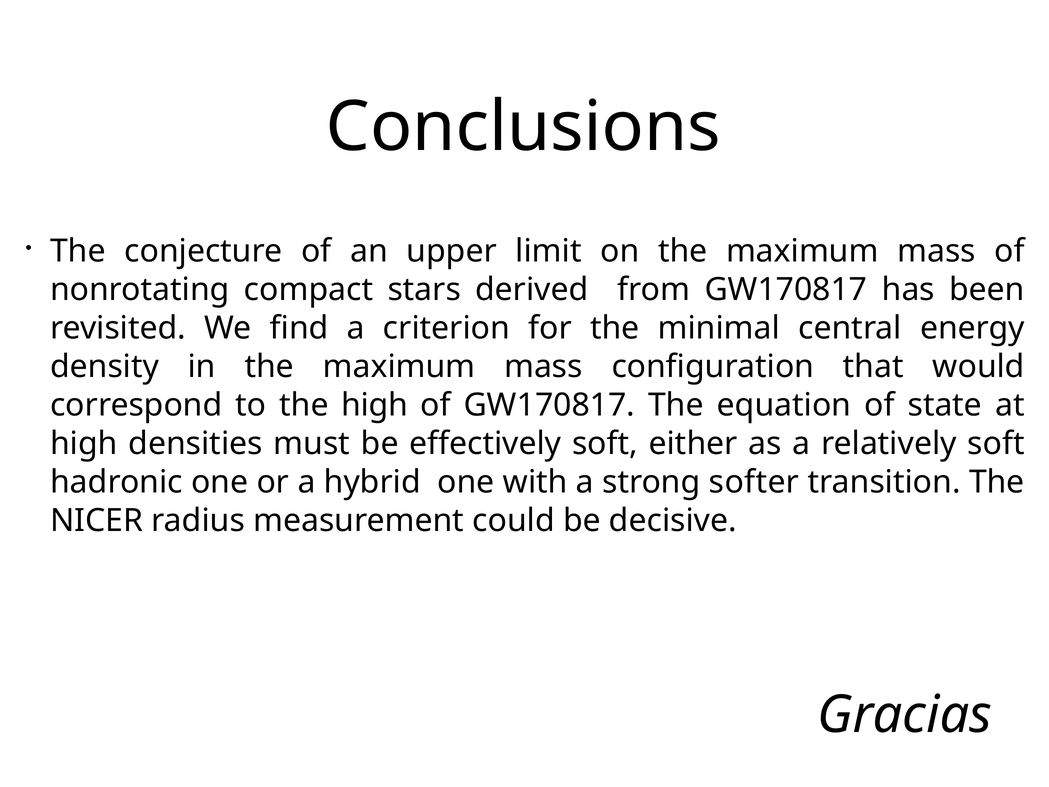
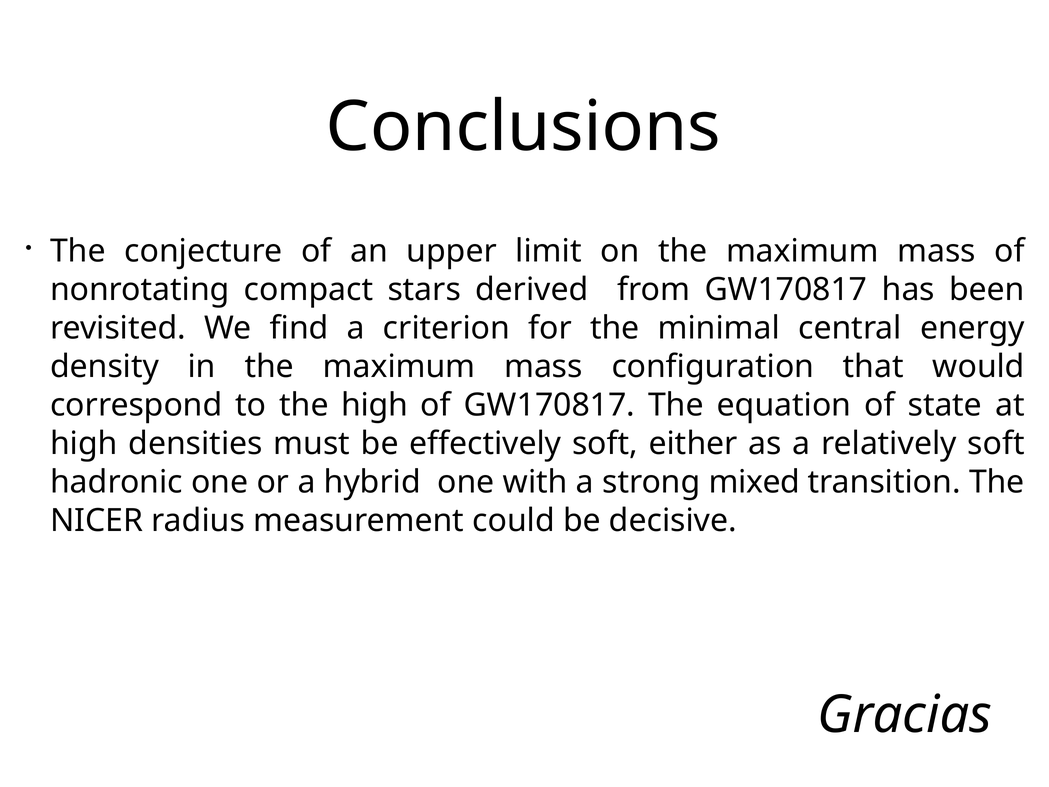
softer: softer -> mixed
